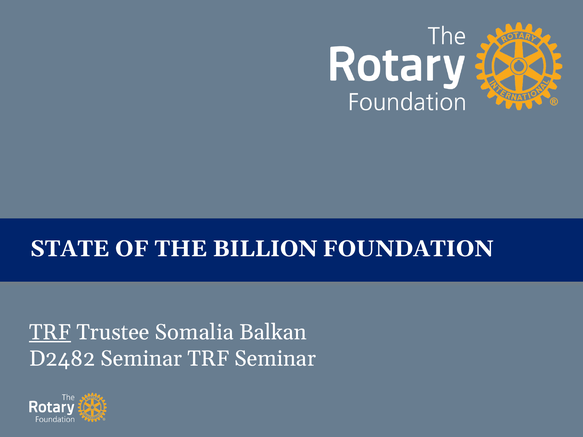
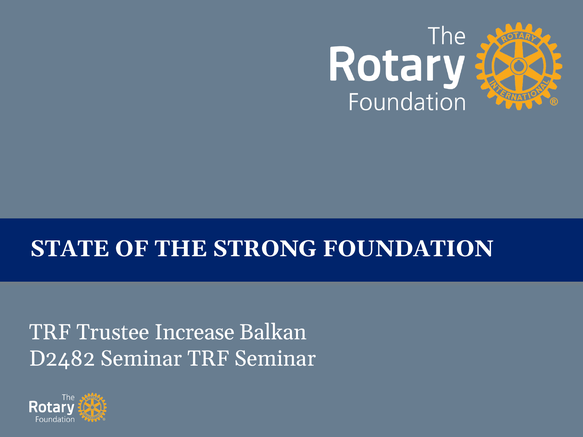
BILLION: BILLION -> STRONG
TRF at (50, 332) underline: present -> none
Somalia: Somalia -> Increase
